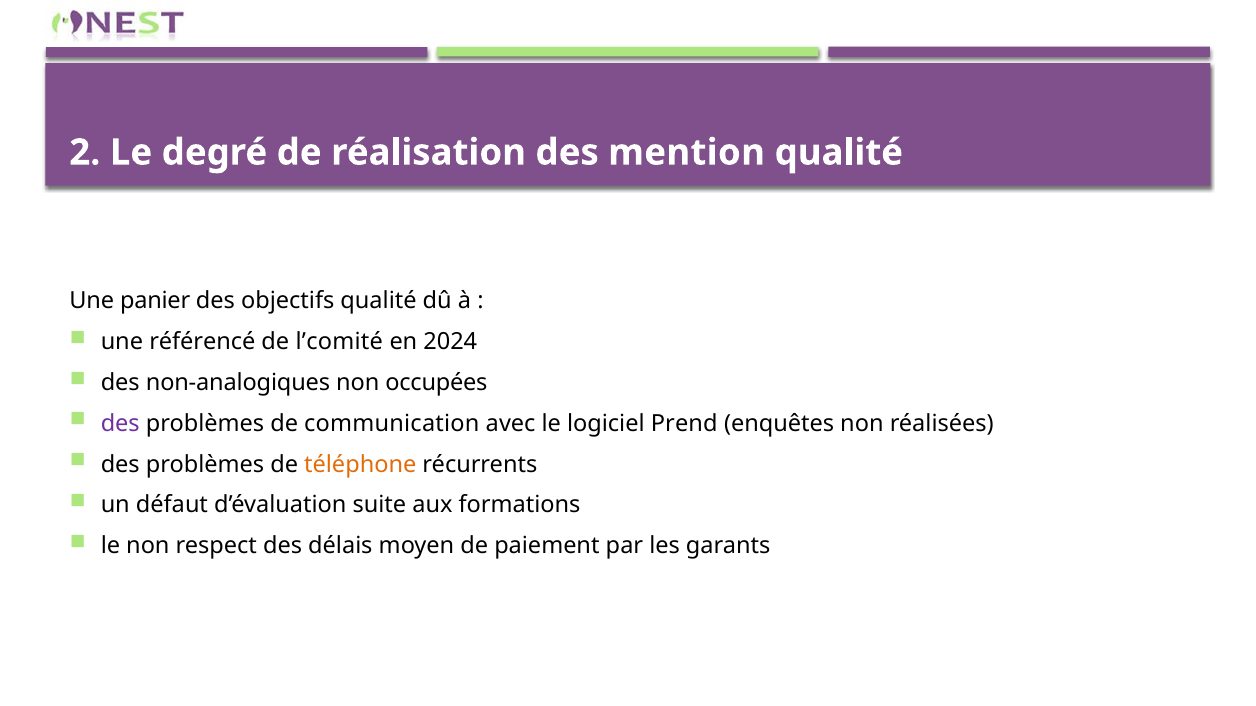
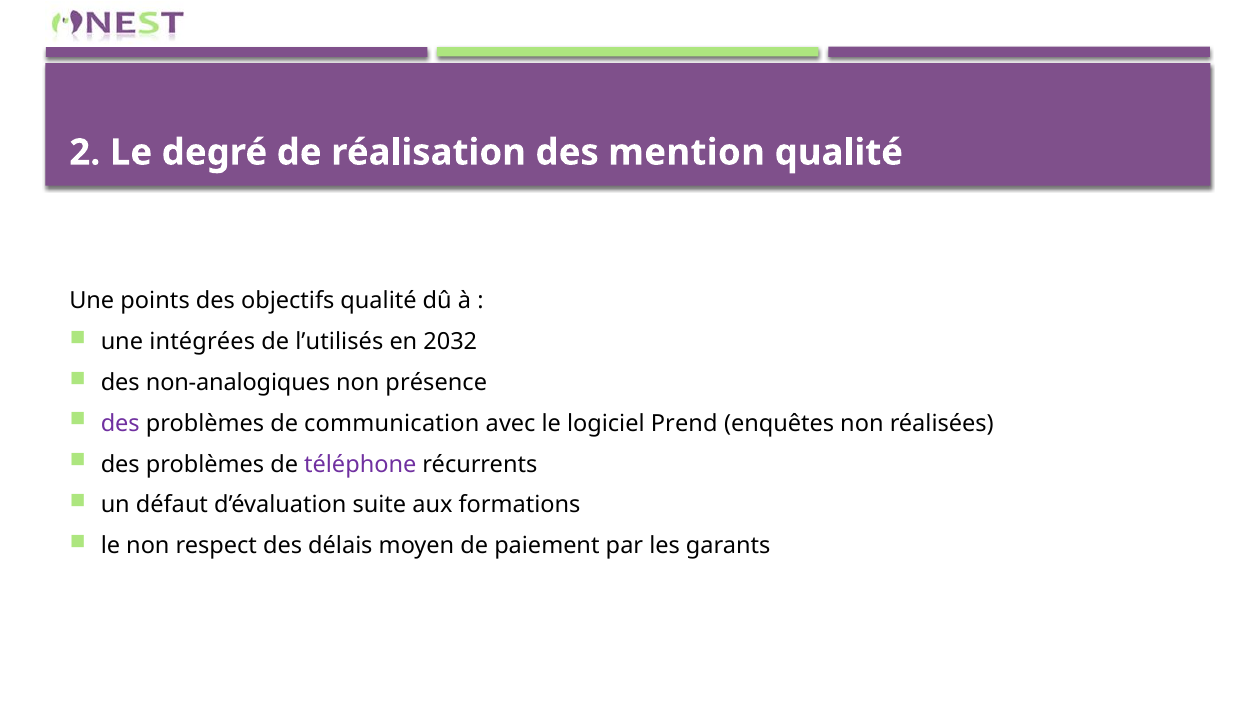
panier: panier -> points
référencé: référencé -> intégrées
l’comité: l’comité -> l’utilisés
2024: 2024 -> 2032
occupées: occupées -> présence
téléphone colour: orange -> purple
